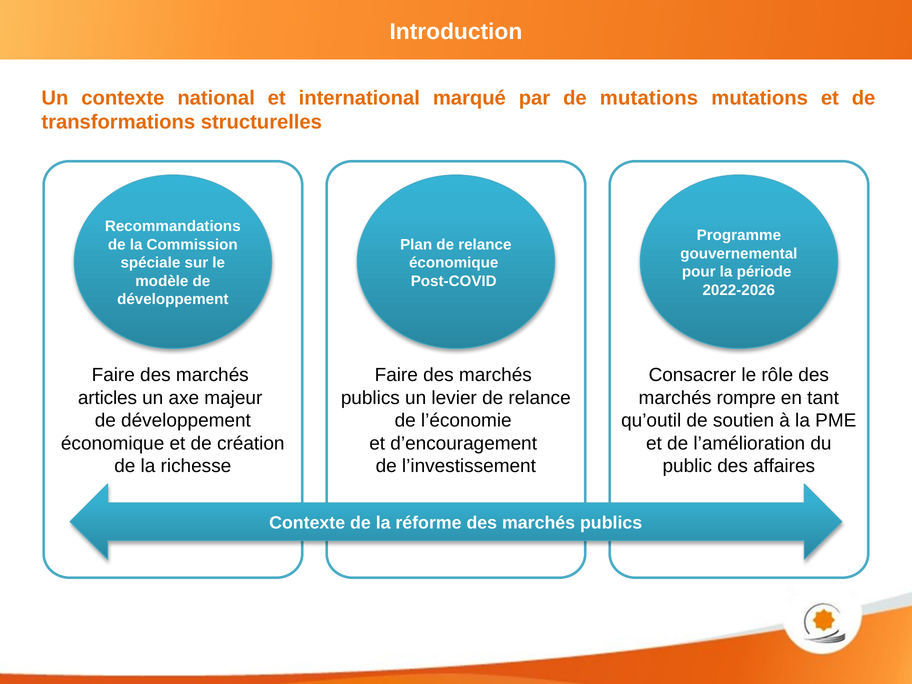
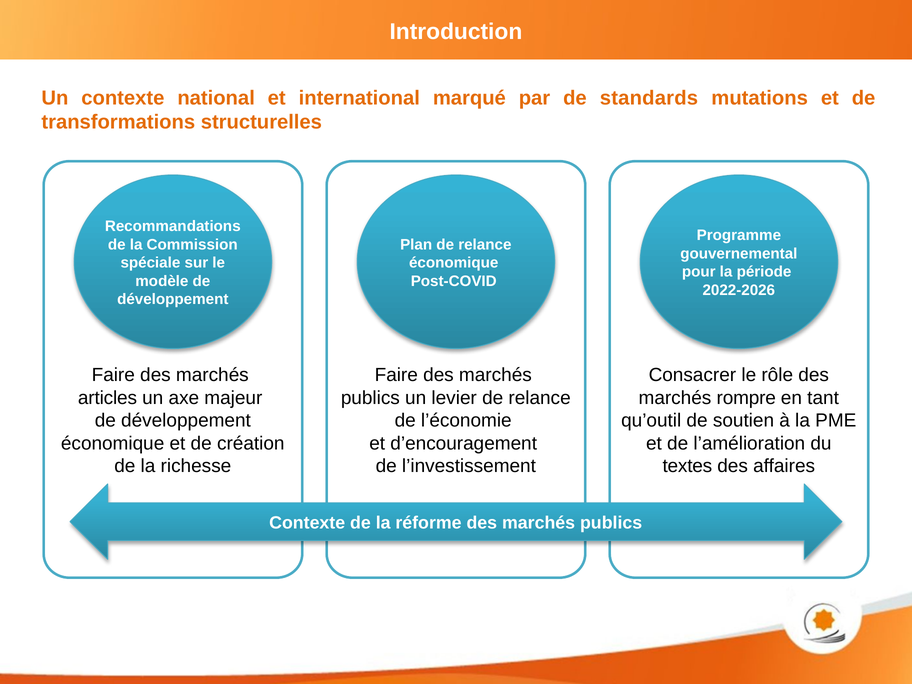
de mutations: mutations -> standards
public: public -> textes
